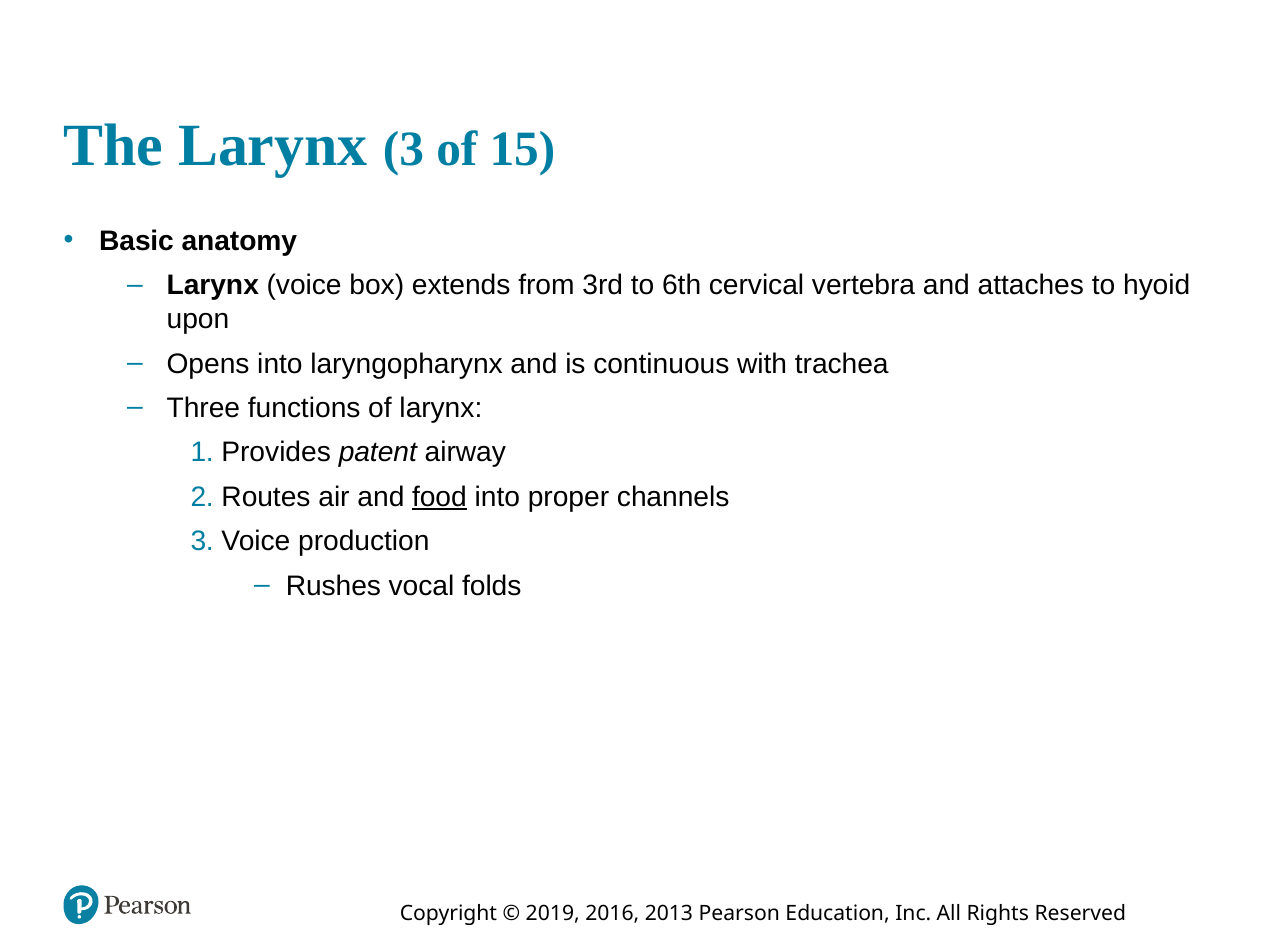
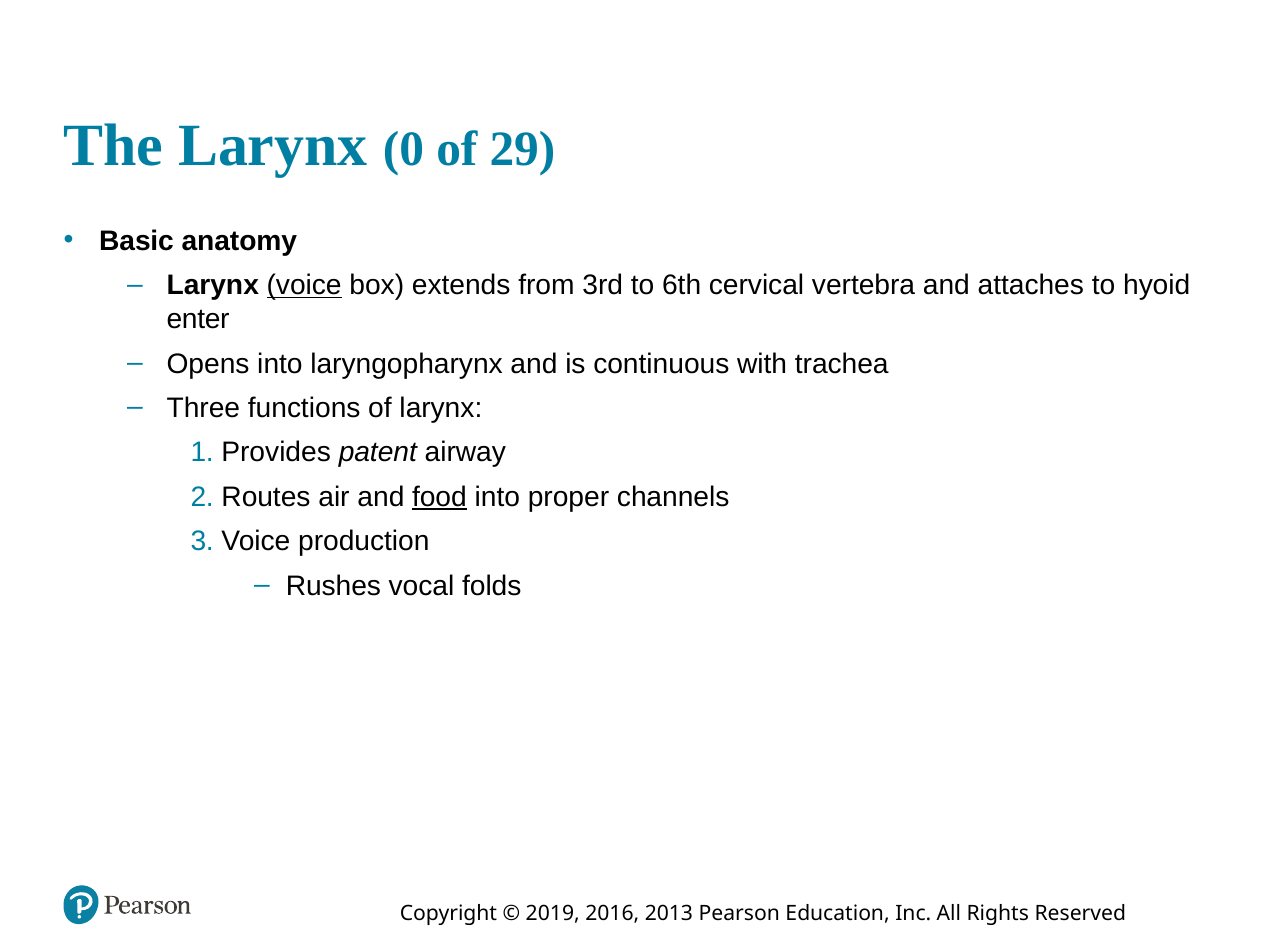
Larynx 3: 3 -> 0
15: 15 -> 29
voice at (304, 286) underline: none -> present
upon: upon -> enter
